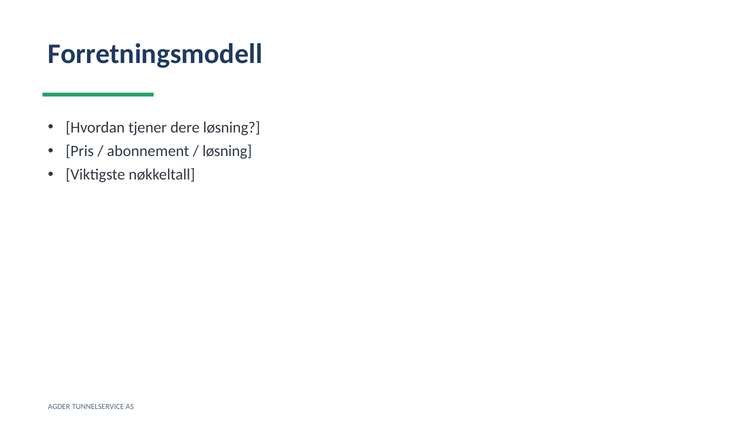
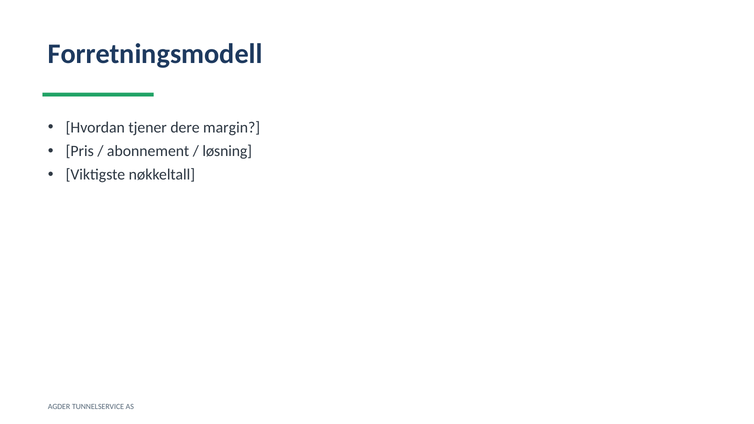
dere løsning: løsning -> margin
